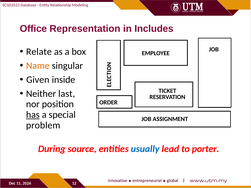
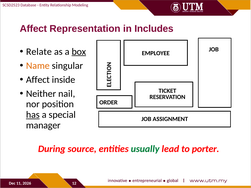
Office at (33, 29): Office -> Affect
box underline: none -> present
Given at (38, 80): Given -> Affect
last: last -> nail
problem: problem -> manager
usually colour: blue -> green
